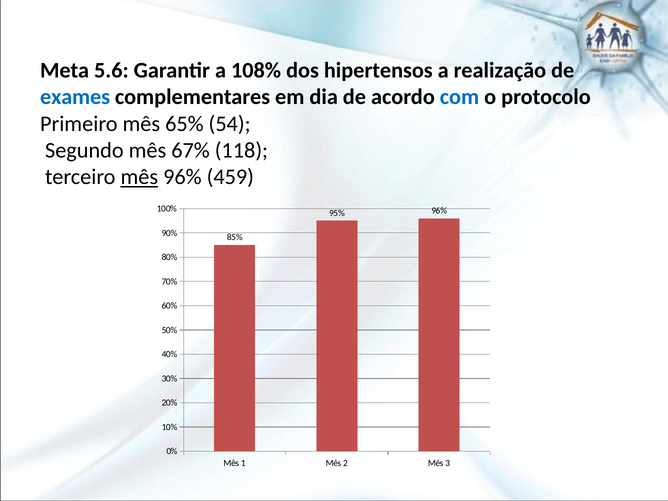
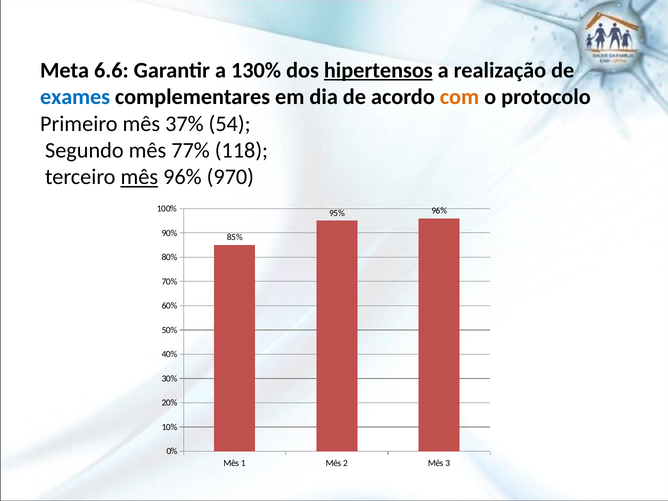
5.6: 5.6 -> 6.6
108%: 108% -> 130%
hipertensos underline: none -> present
com colour: blue -> orange
65%: 65% -> 37%
67%: 67% -> 77%
459: 459 -> 970
